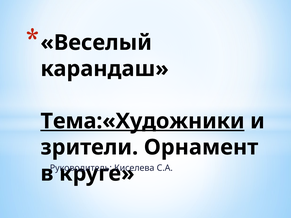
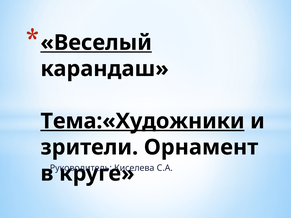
Веселый underline: none -> present
